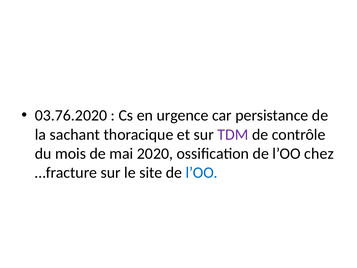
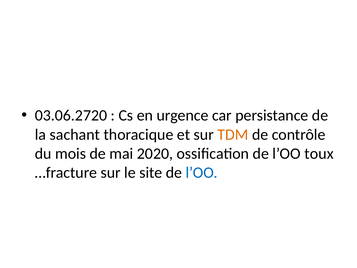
03.76.2020: 03.76.2020 -> 03.06.2720
TDM colour: purple -> orange
chez: chez -> toux
